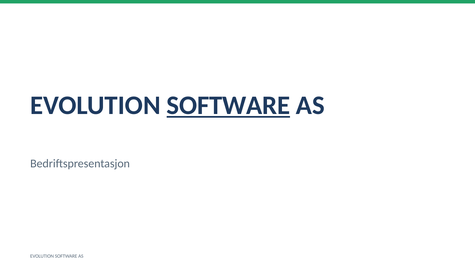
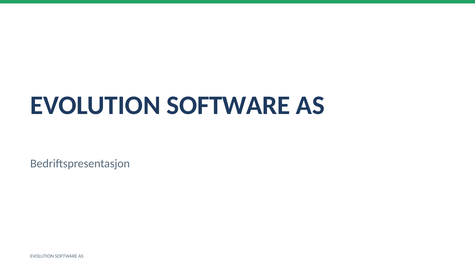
SOFTWARE at (228, 105) underline: present -> none
